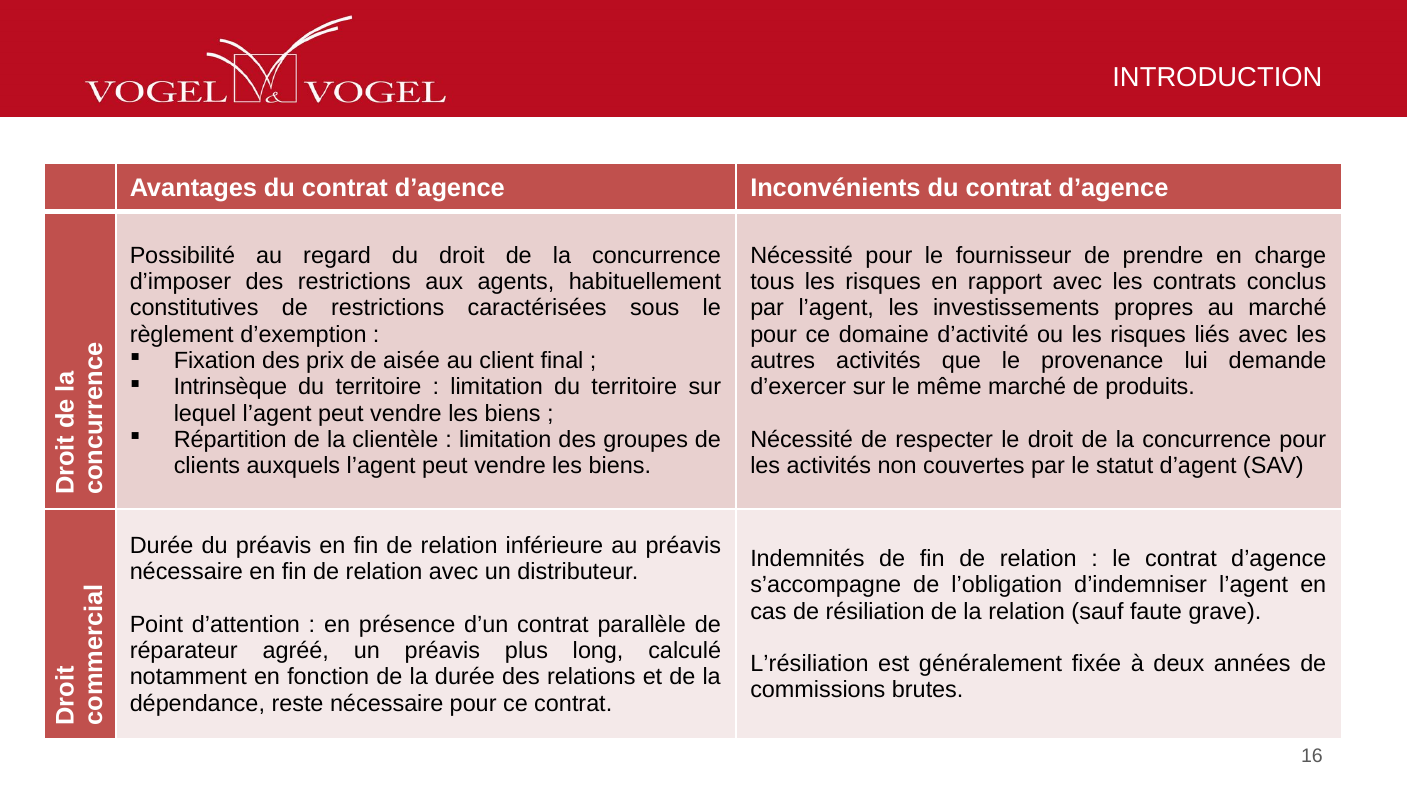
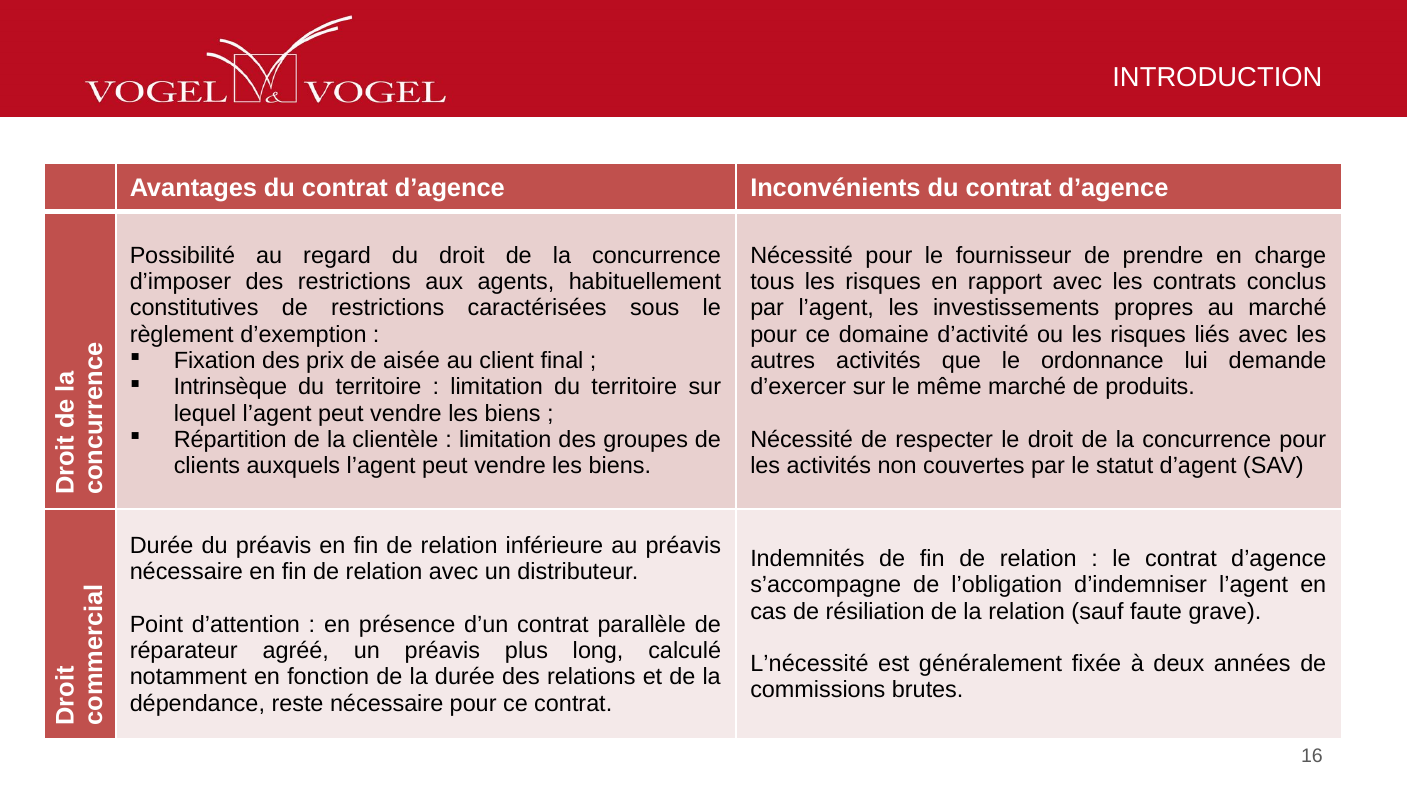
provenance: provenance -> ordonnance
L’résiliation: L’résiliation -> L’nécessité
